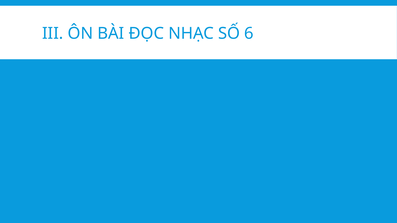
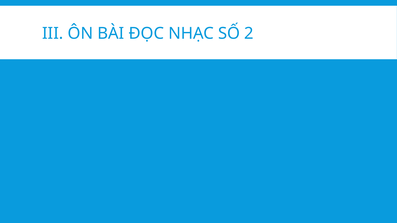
6: 6 -> 2
